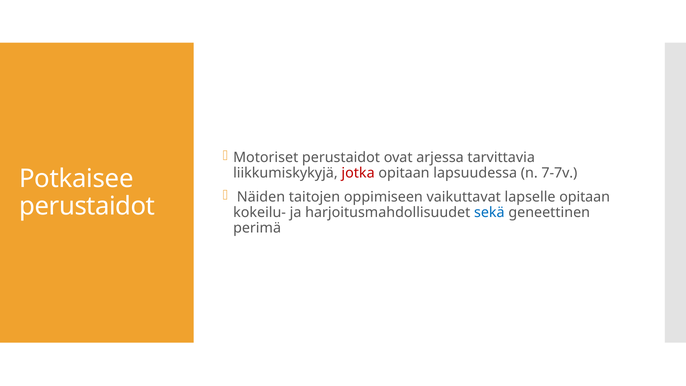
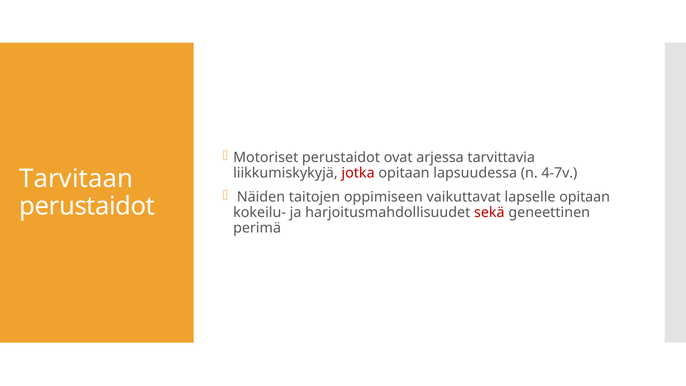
7-7v: 7-7v -> 4-7v
Potkaisee: Potkaisee -> Tarvitaan
sekä colour: blue -> red
